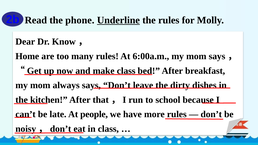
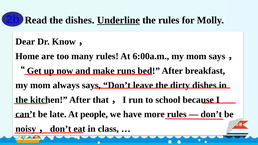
the phone: phone -> dishes
make class: class -> runs
